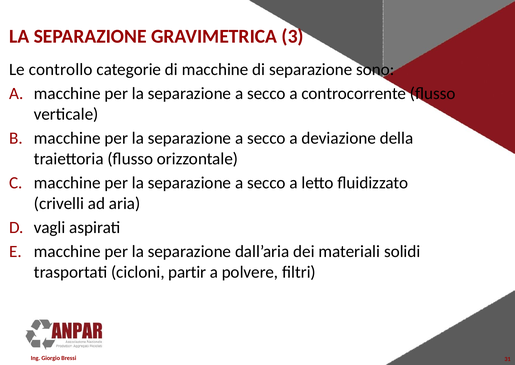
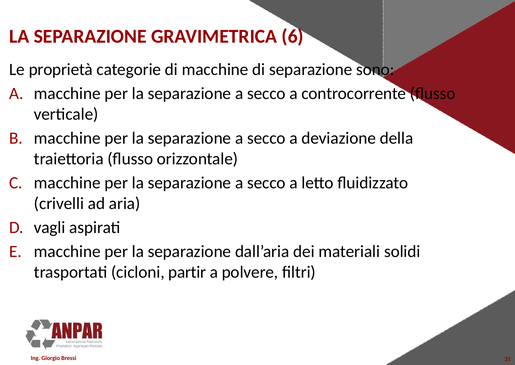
3: 3 -> 6
controllo: controllo -> proprietà
